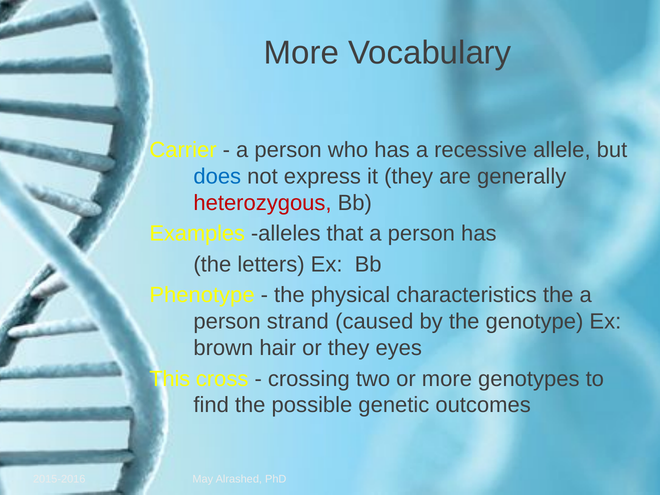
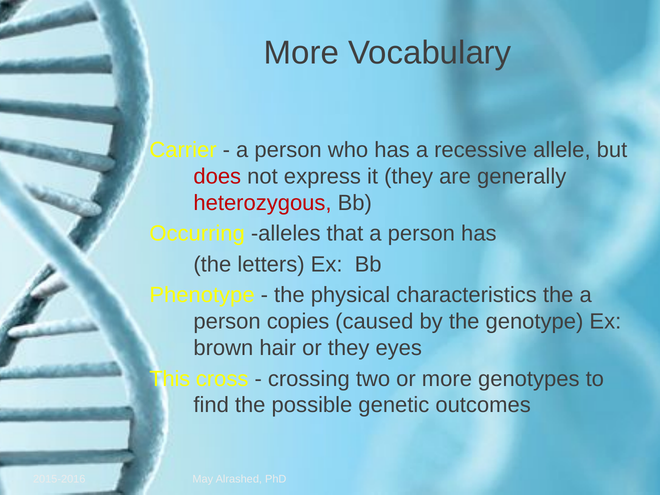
does colour: blue -> red
Examples: Examples -> Occurring
strand: strand -> copies
